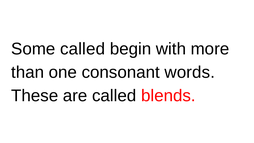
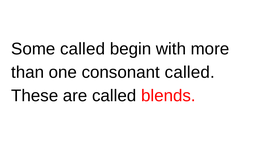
consonant words: words -> called
